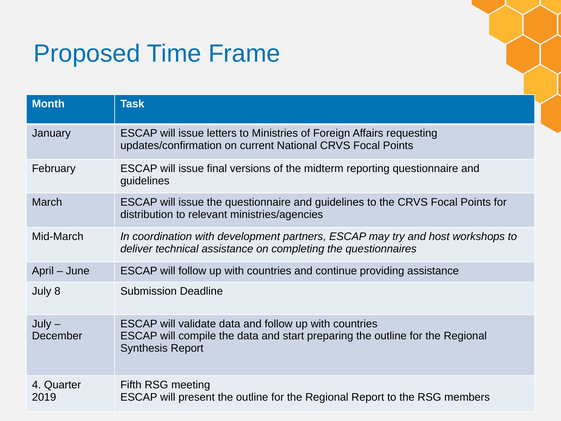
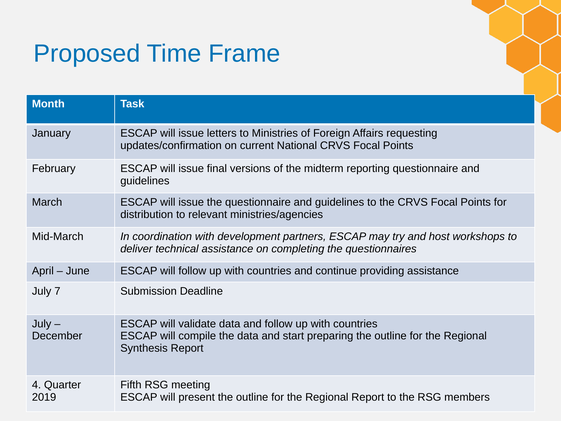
8: 8 -> 7
